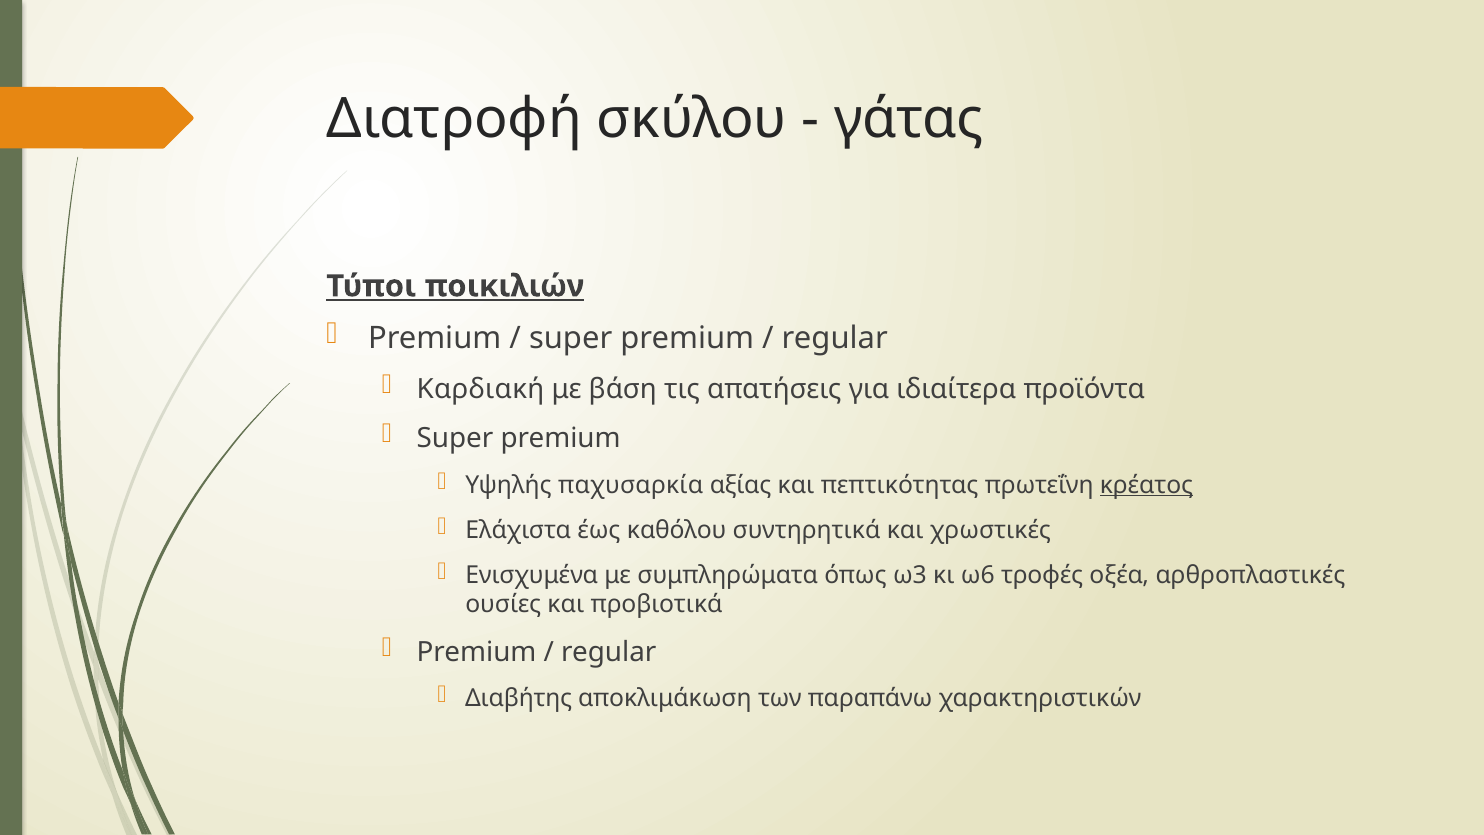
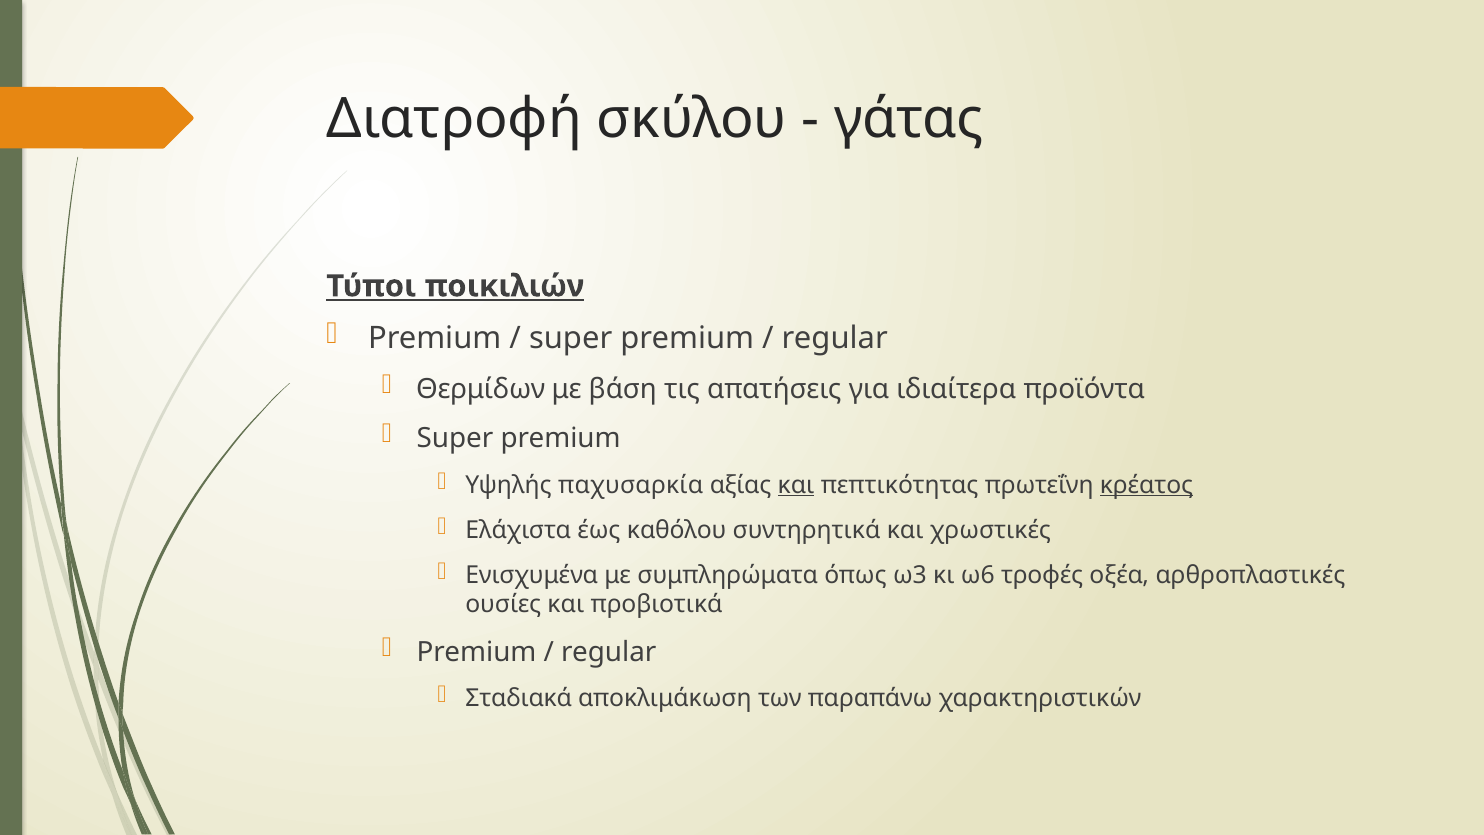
Καρδιακή: Καρδιακή -> Θερμίδων
και at (796, 485) underline: none -> present
Διαβήτης: Διαβήτης -> Σταδιακά
